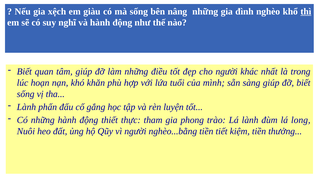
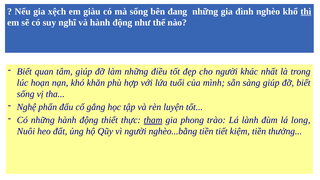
nâng: nâng -> đang
Lành at (26, 107): Lành -> Nghệ
tham underline: none -> present
